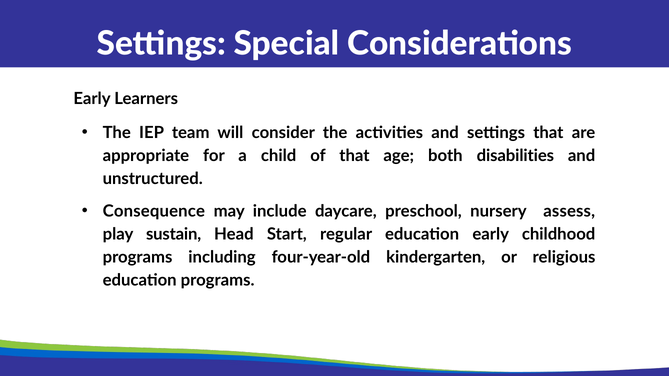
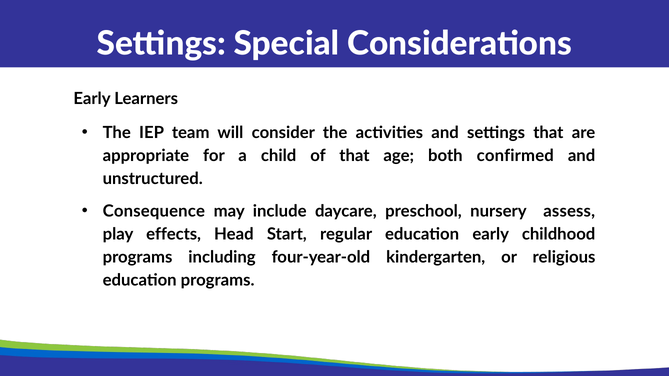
disabilities: disabilities -> confirmed
sustain: sustain -> effects
